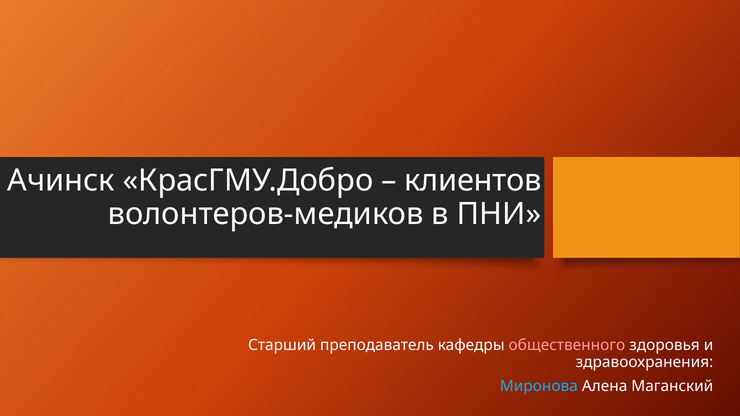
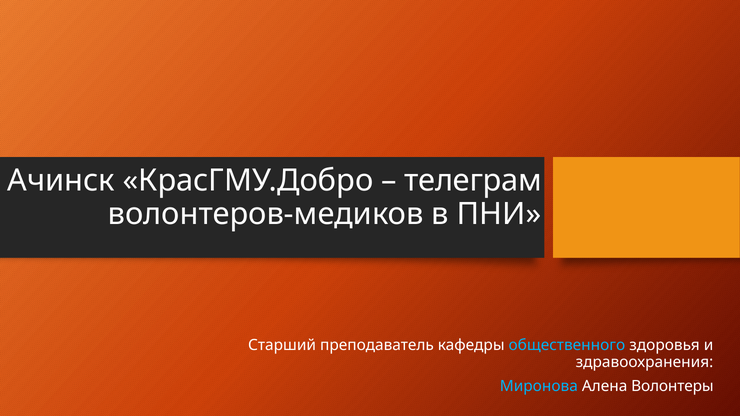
клиентов: клиентов -> телеграм
общественного colour: pink -> light blue
Маганский: Маганский -> Волонтеры
